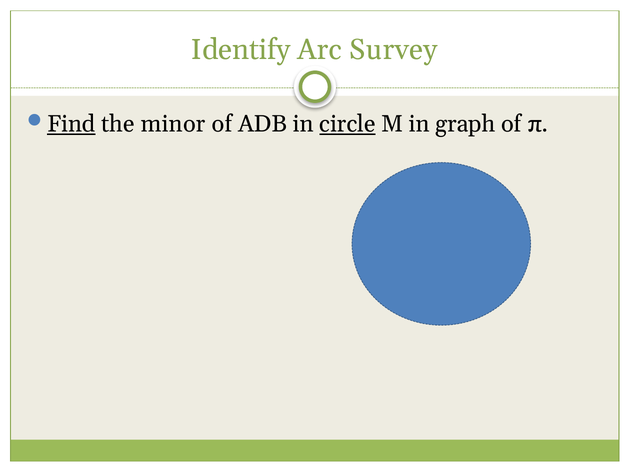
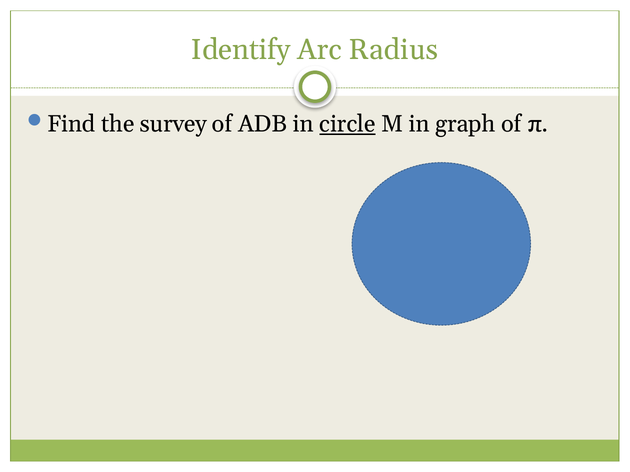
Survey: Survey -> Radius
Find underline: present -> none
minor: minor -> survey
